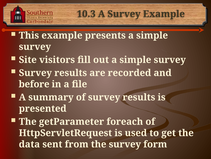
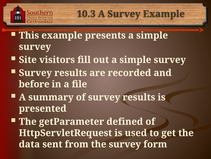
foreach: foreach -> defined
